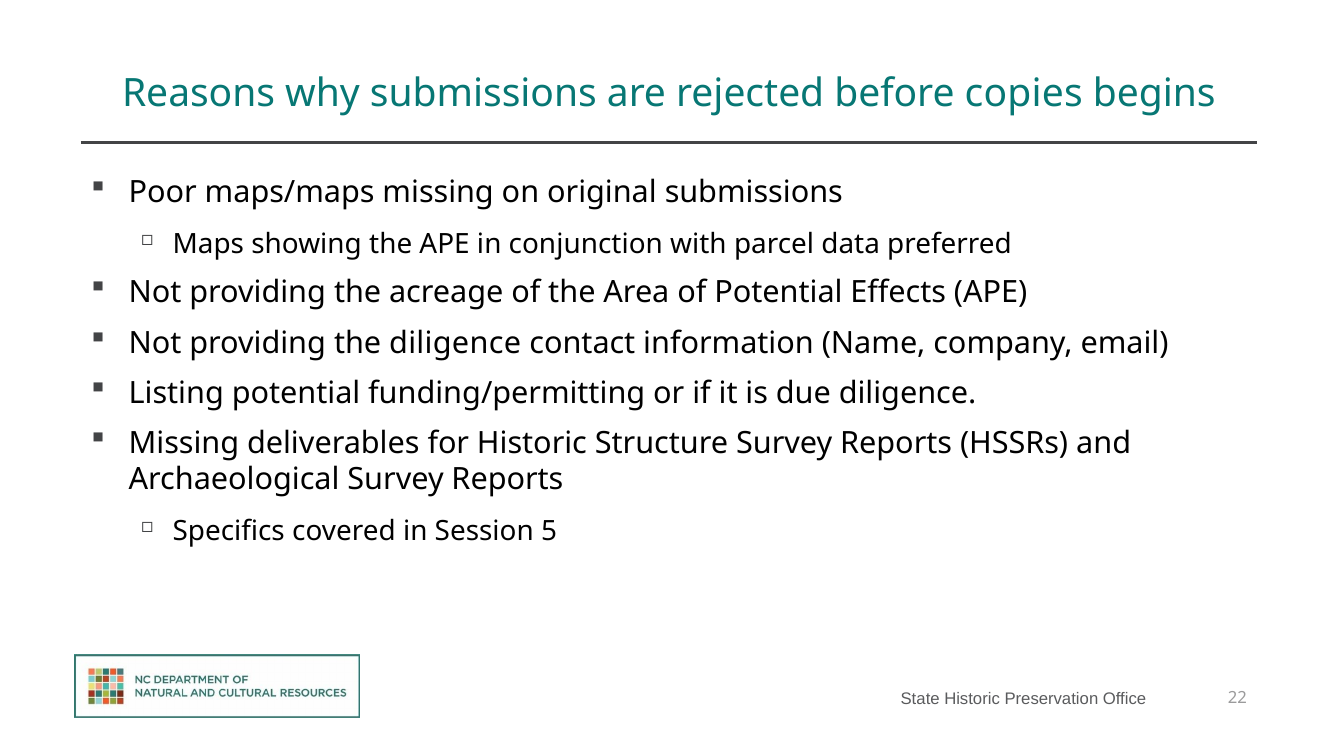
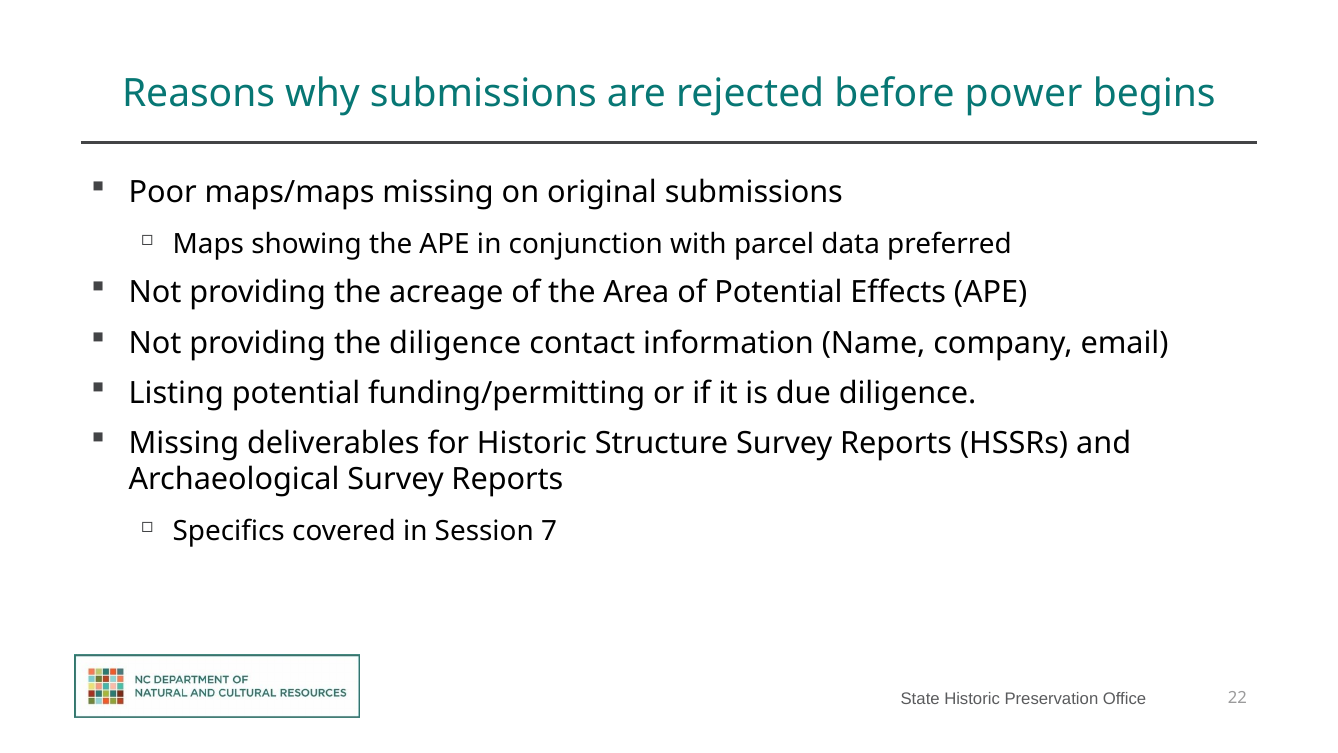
copies: copies -> power
5: 5 -> 7
